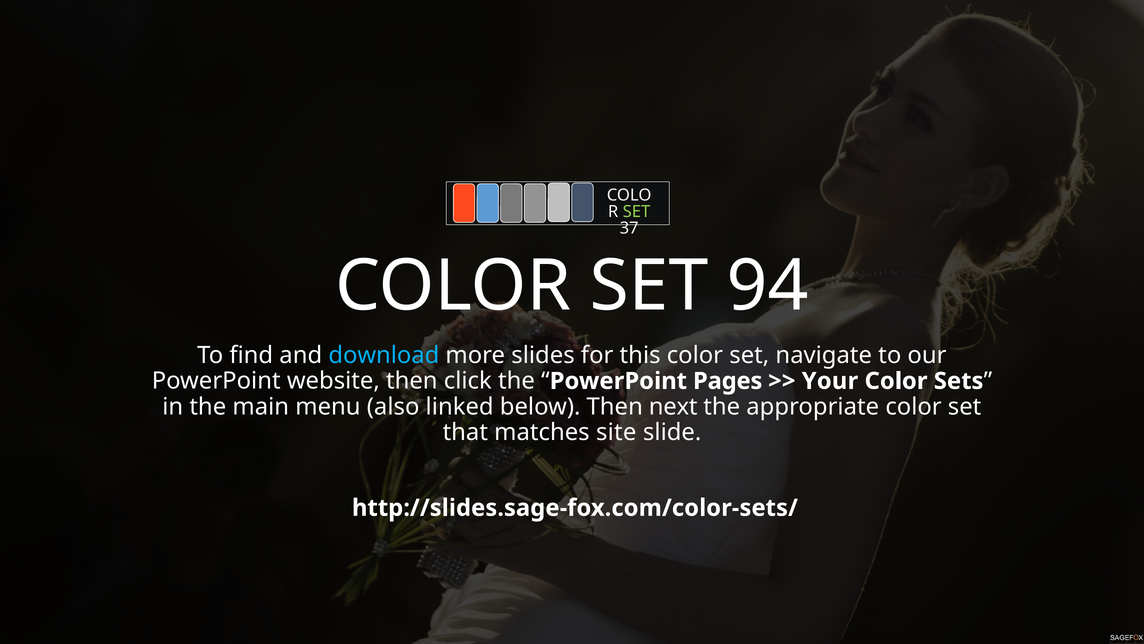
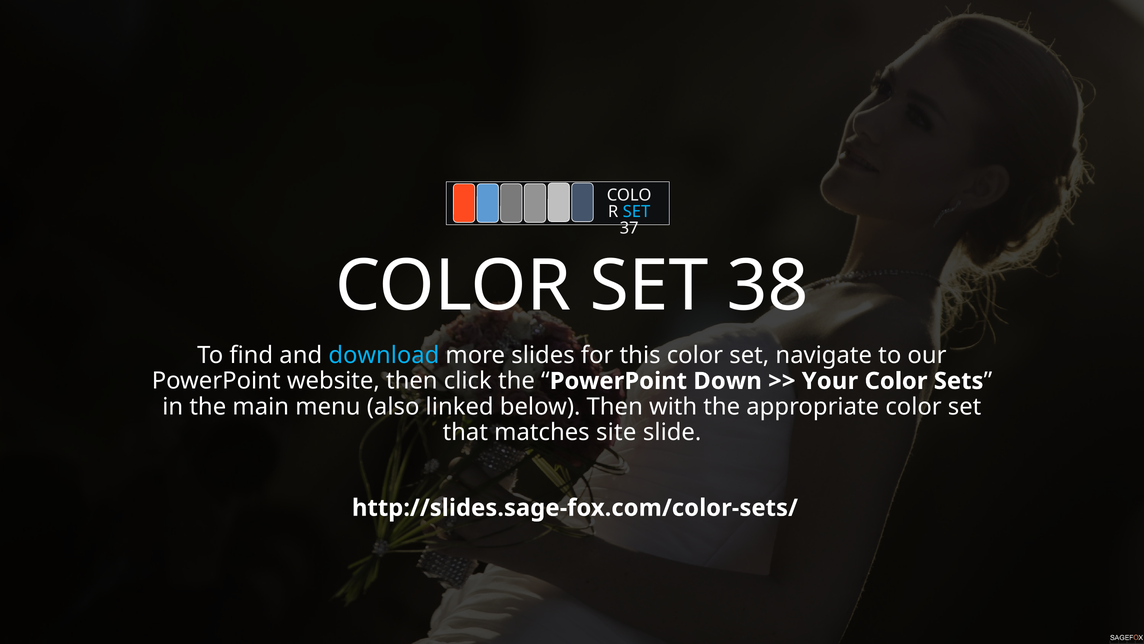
SET at (637, 212) colour: light green -> light blue
94: 94 -> 38
Pages: Pages -> Down
next: next -> with
